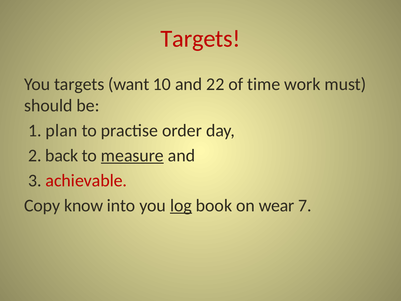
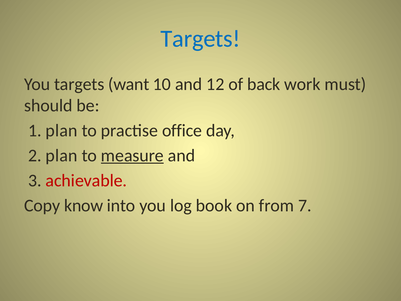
Targets at (201, 39) colour: red -> blue
22: 22 -> 12
time: time -> back
order: order -> office
2 back: back -> plan
log underline: present -> none
wear: wear -> from
